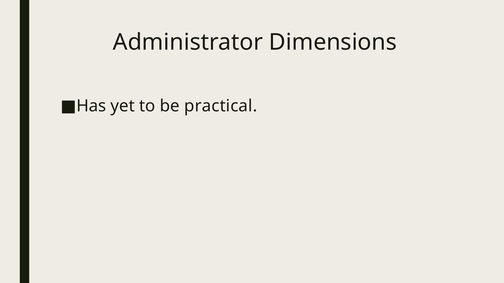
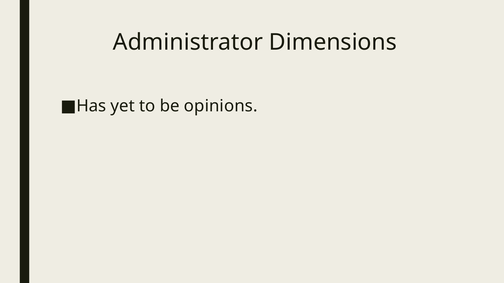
practical: practical -> opinions
